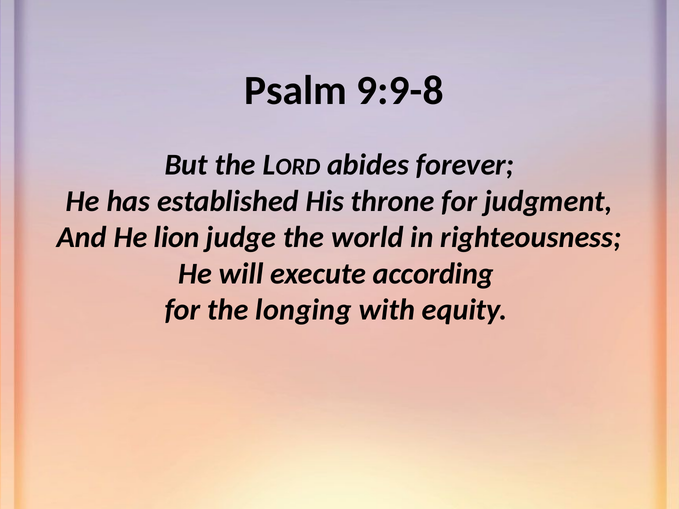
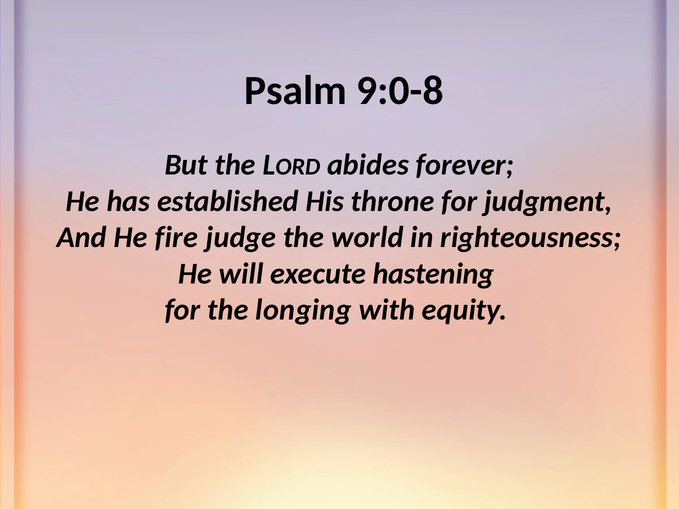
9:9-8: 9:9-8 -> 9:0-8
lion: lion -> fire
according: according -> hastening
